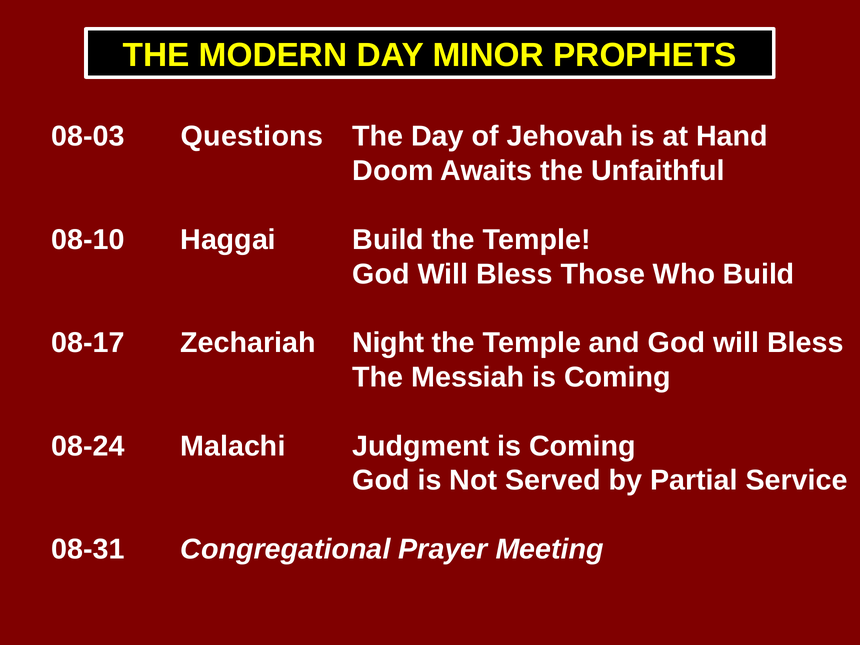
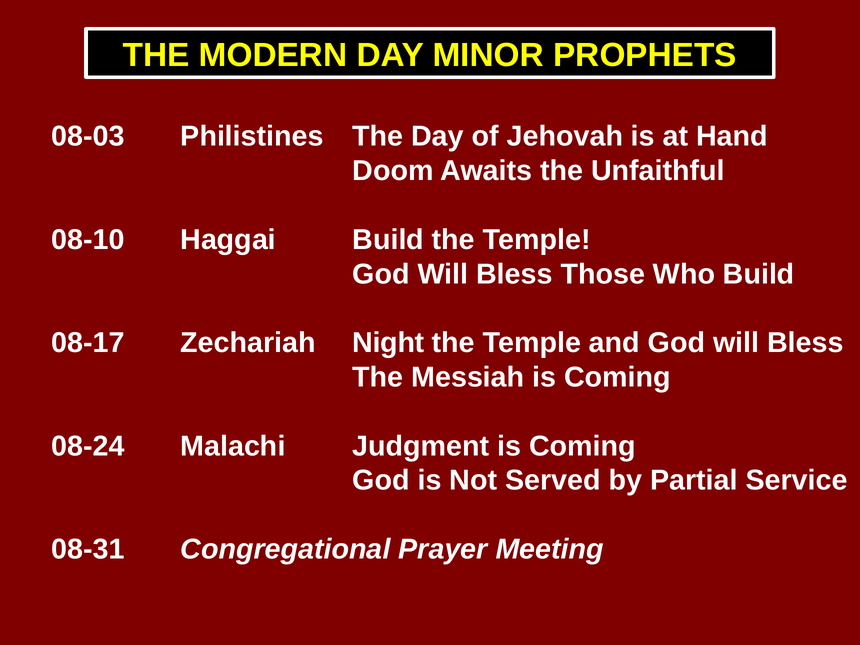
Questions: Questions -> Philistines
